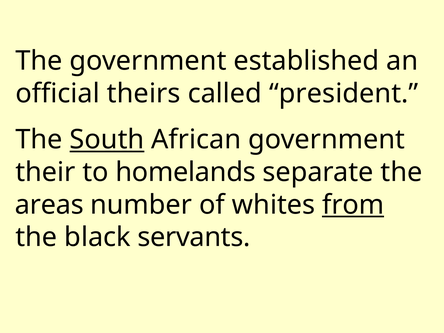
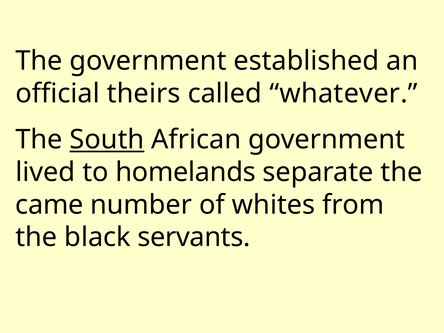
president: president -> whatever
their: their -> lived
areas: areas -> came
from underline: present -> none
